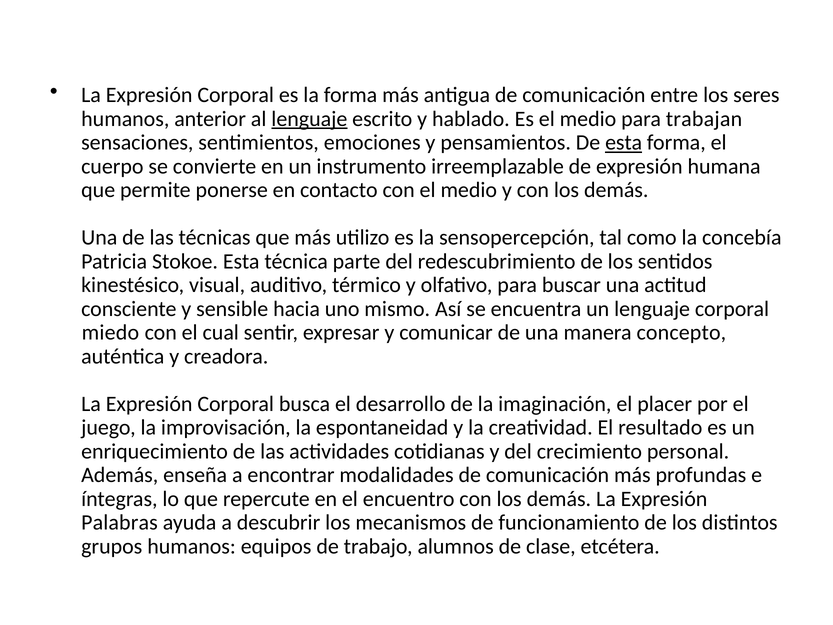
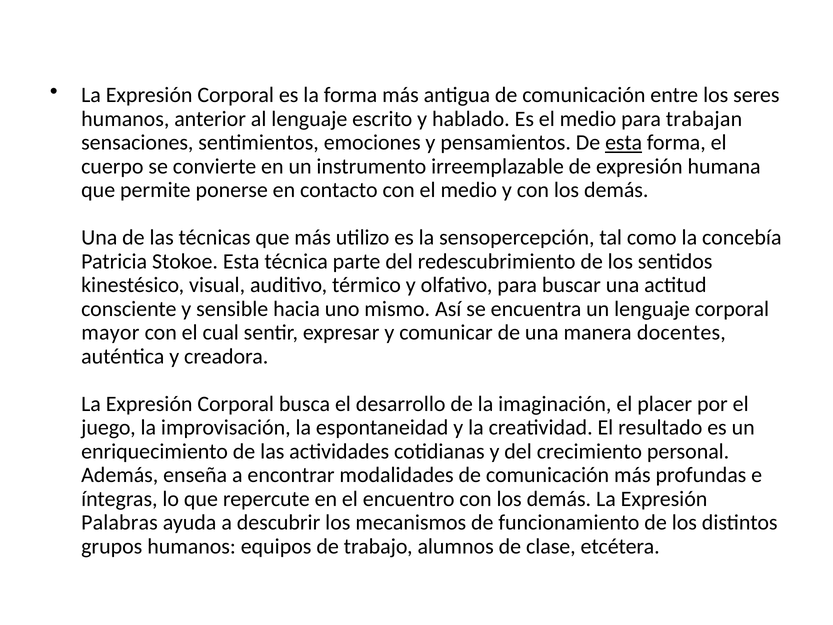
lenguaje at (309, 119) underline: present -> none
miedo: miedo -> mayor
concepto: concepto -> docentes
